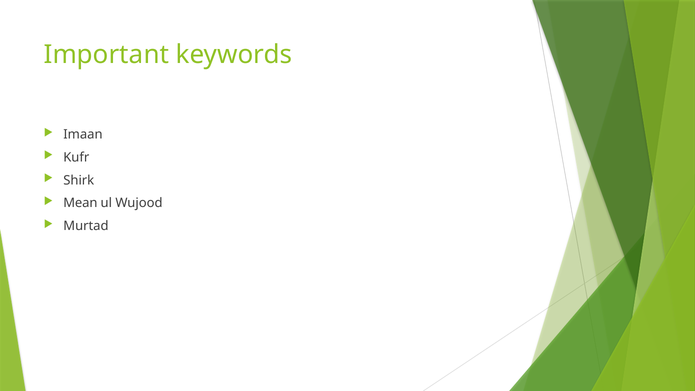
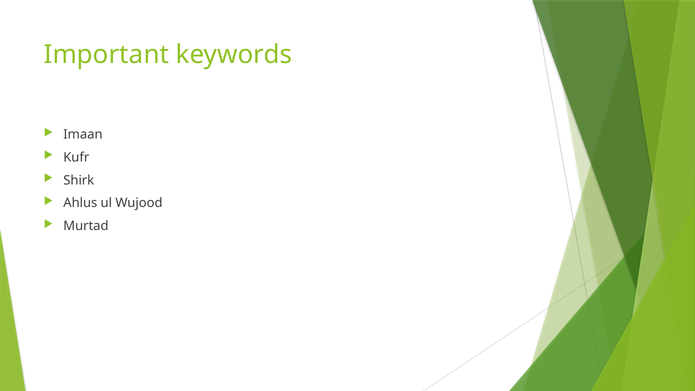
Mean: Mean -> Ahlus
